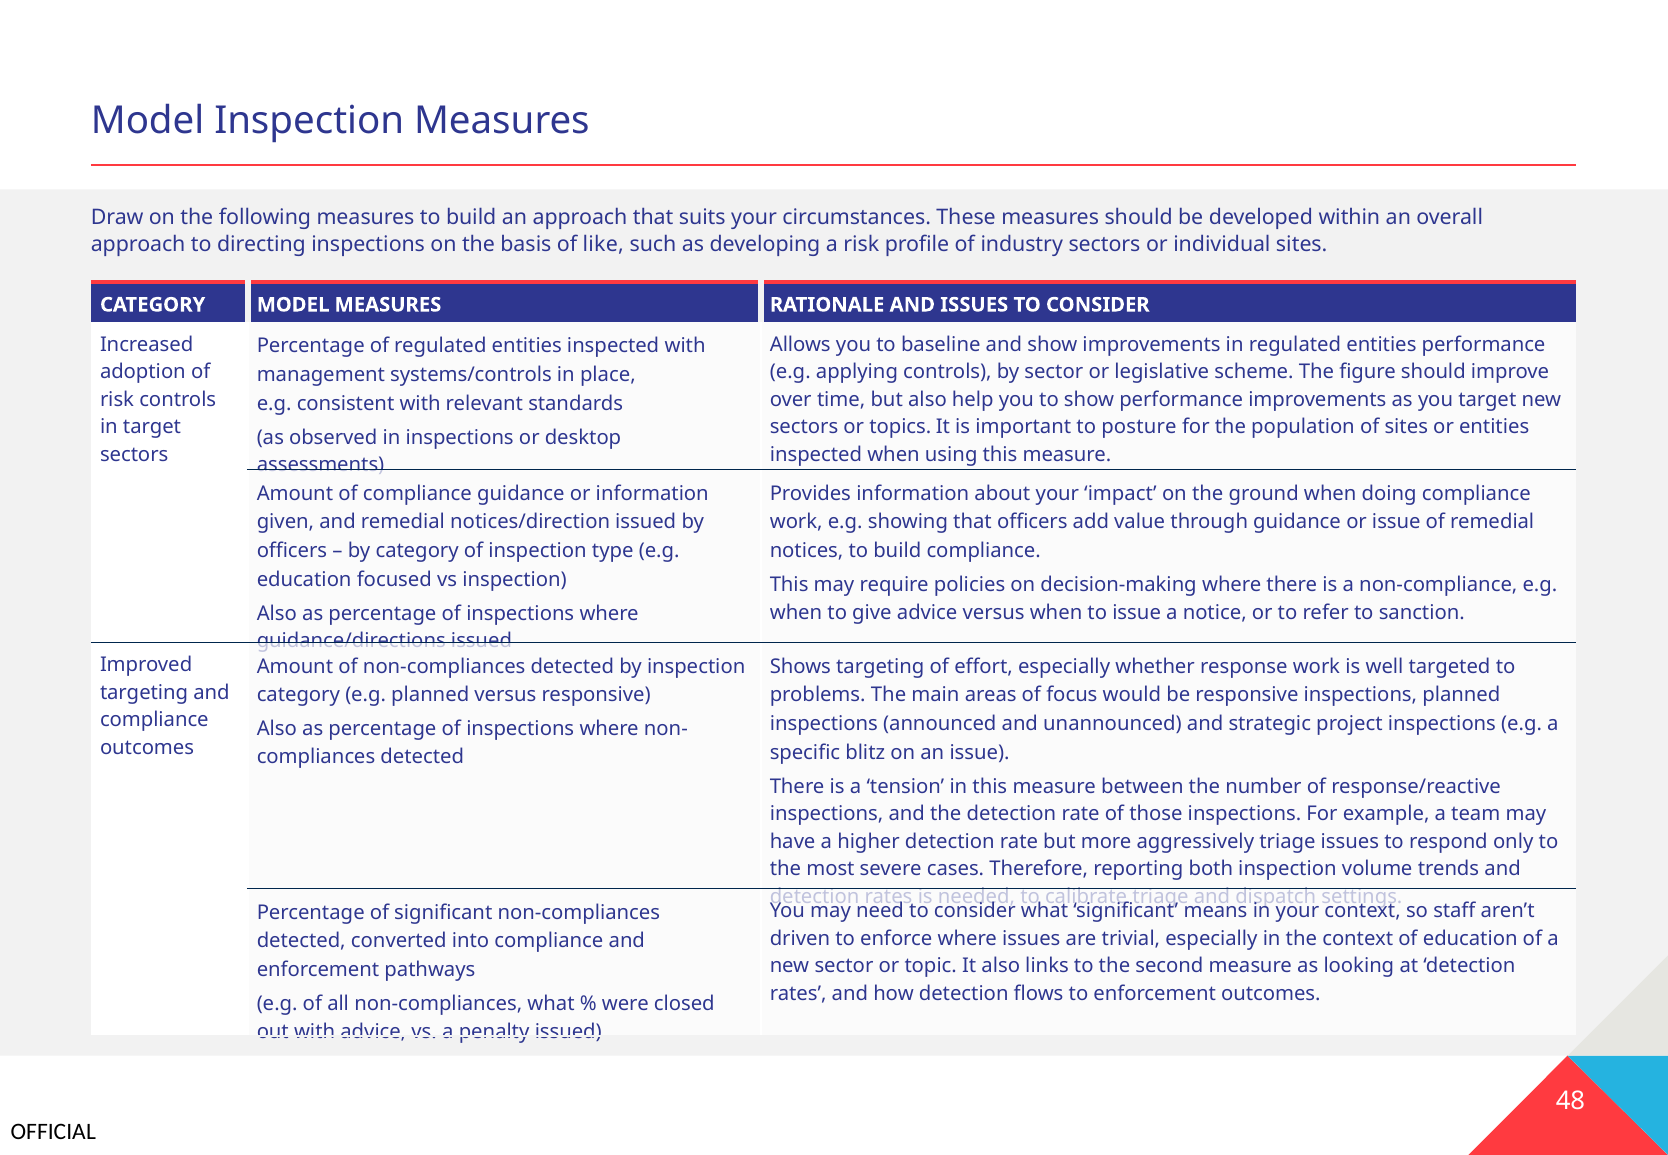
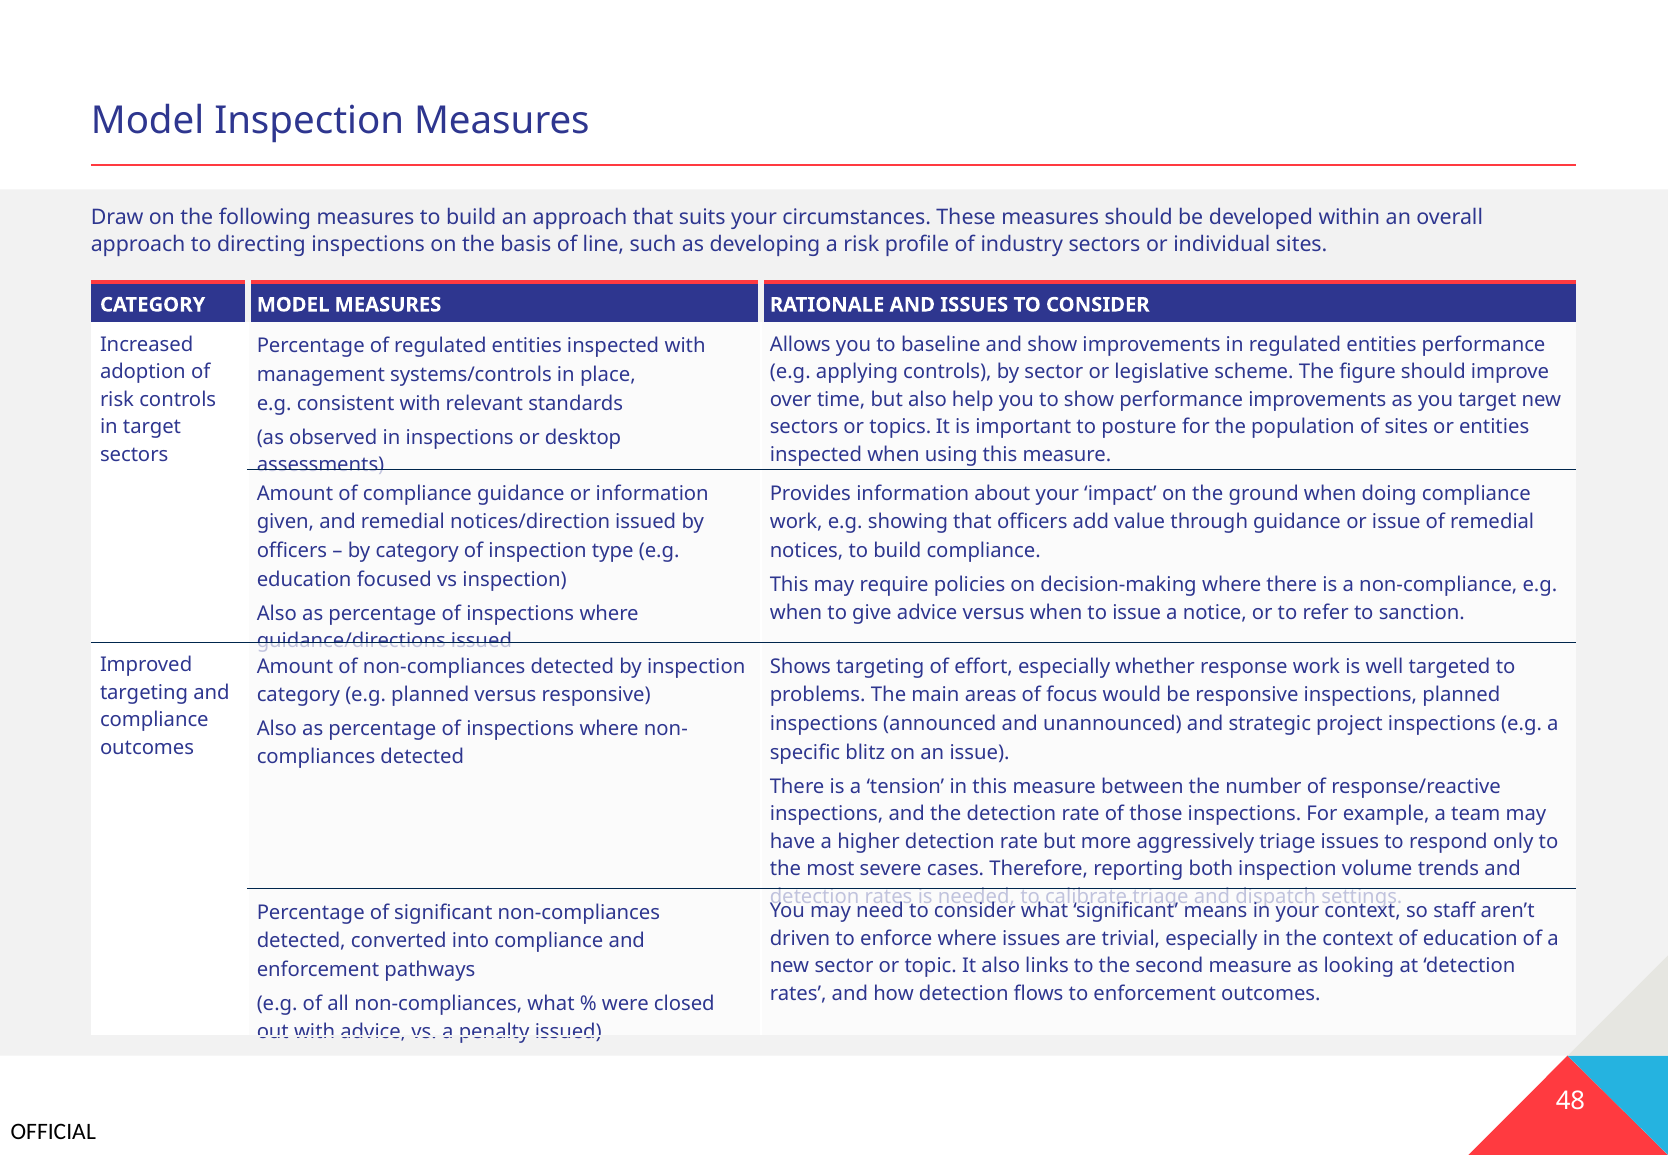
like: like -> line
